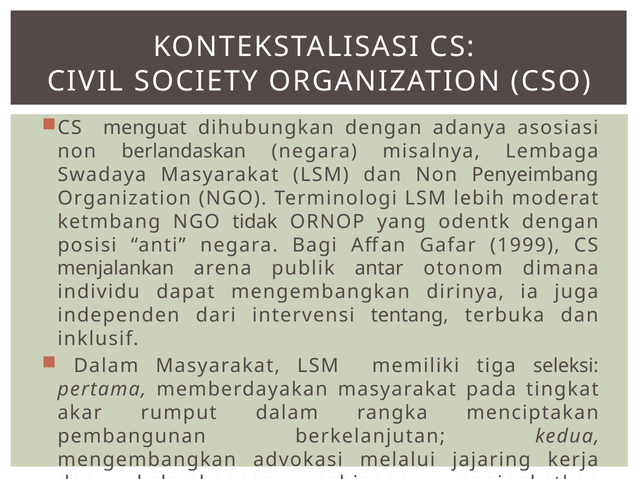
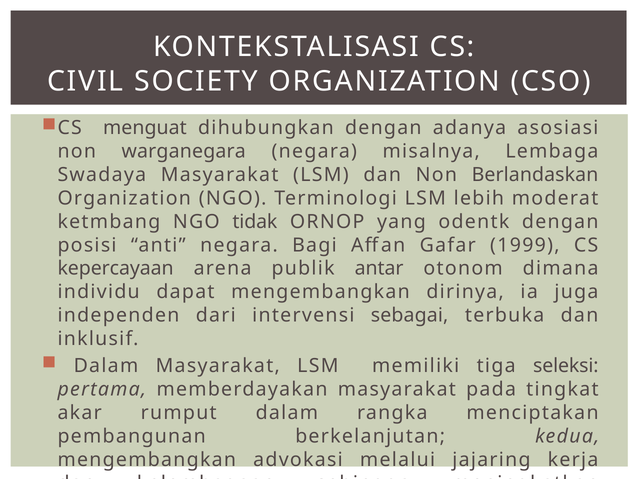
berlandaskan: berlandaskan -> warganegara
Penyeimbang: Penyeimbang -> Berlandaskan
menjalankan: menjalankan -> kepercayaan
tentang: tentang -> sebagai
